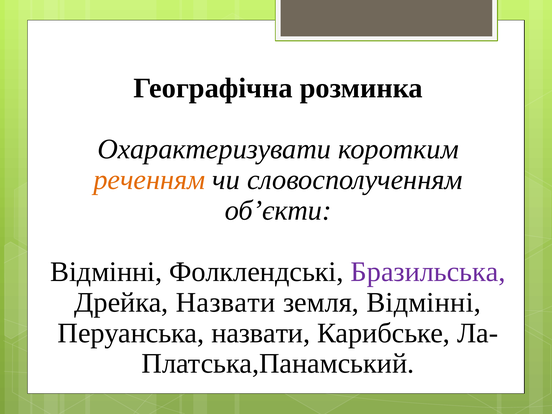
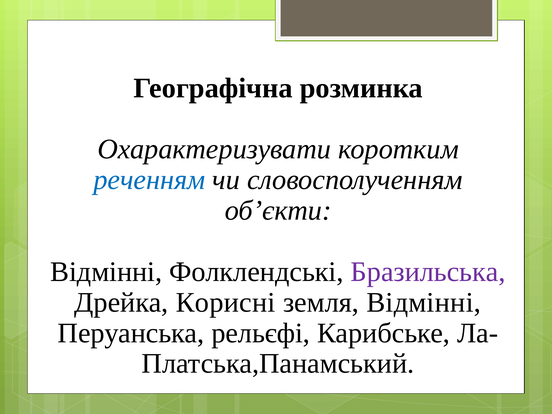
реченням colour: orange -> blue
Дрейка Назвати: Назвати -> Корисні
Перуанська назвати: назвати -> рельєфі
